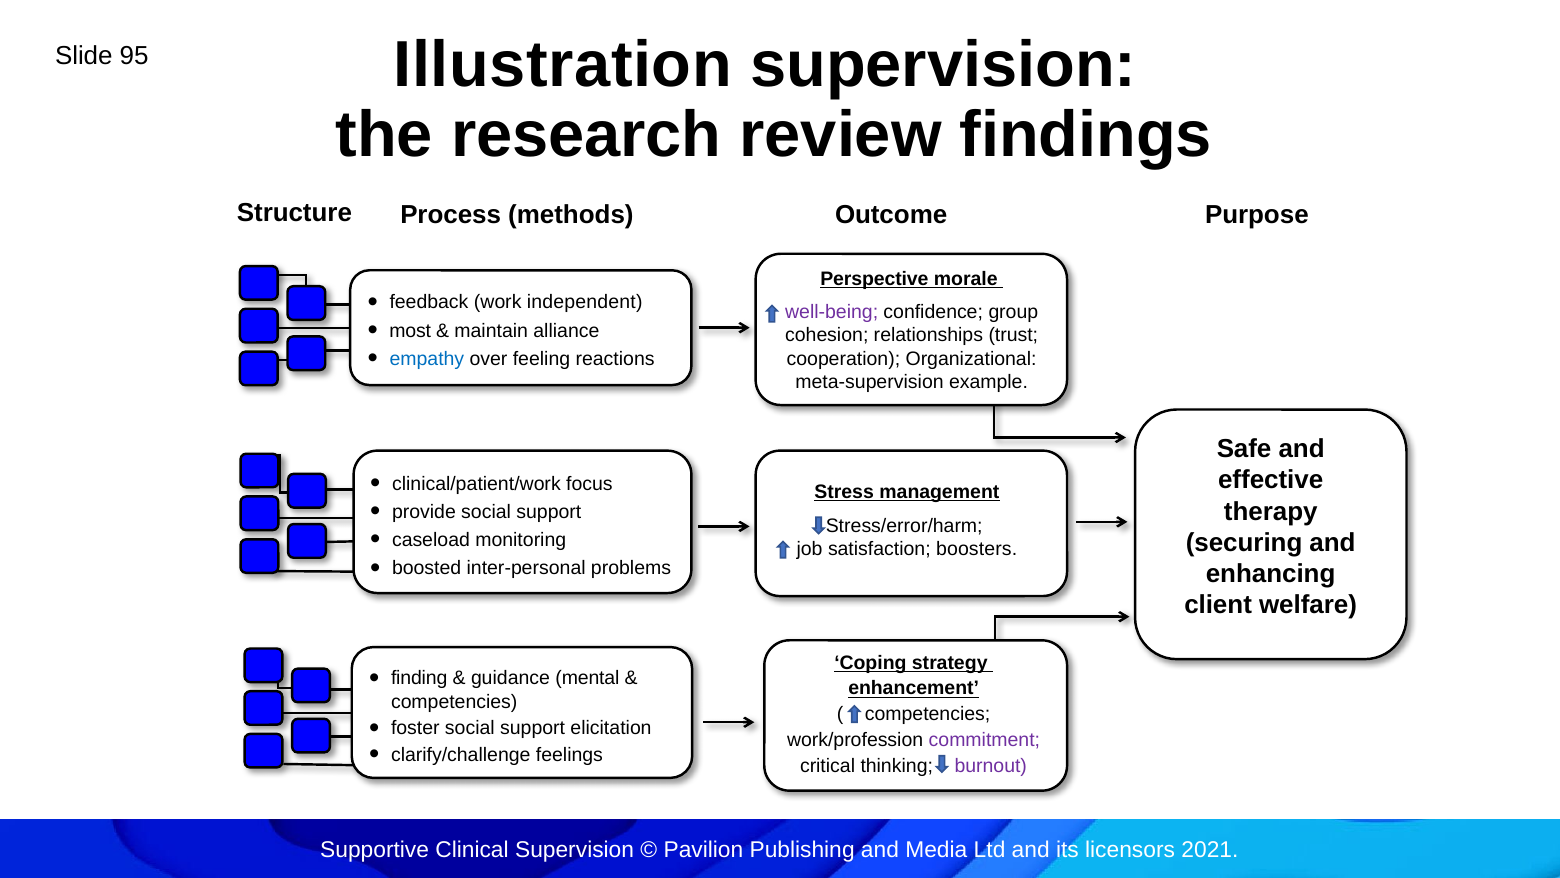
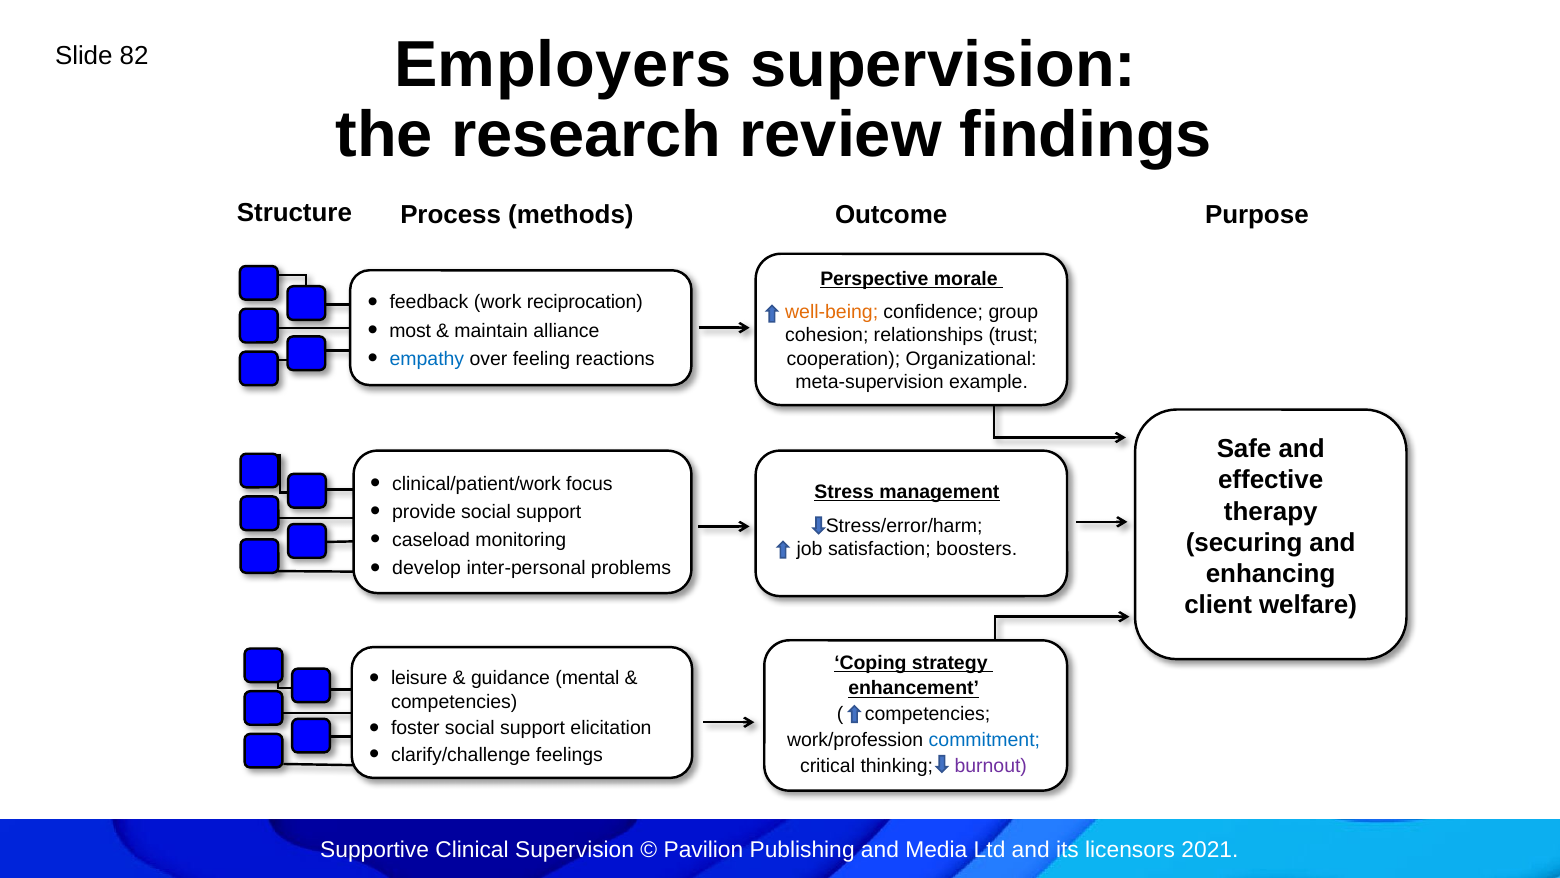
Illustration: Illustration -> Employers
95: 95 -> 82
independent: independent -> reciprocation
well-being colour: purple -> orange
boosted: boosted -> develop
finding: finding -> leisure
commitment colour: purple -> blue
